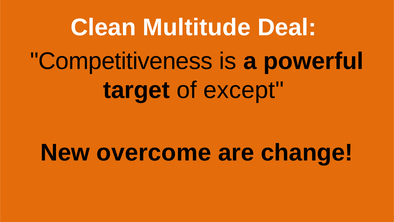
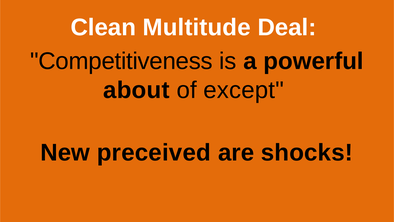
target: target -> about
overcome: overcome -> preceived
change: change -> shocks
